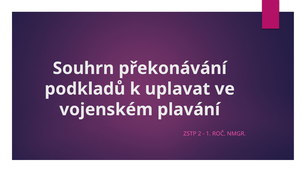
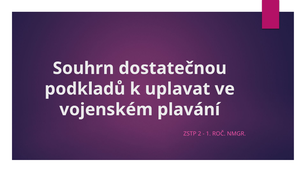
překonávání: překonávání -> dostatečnou
